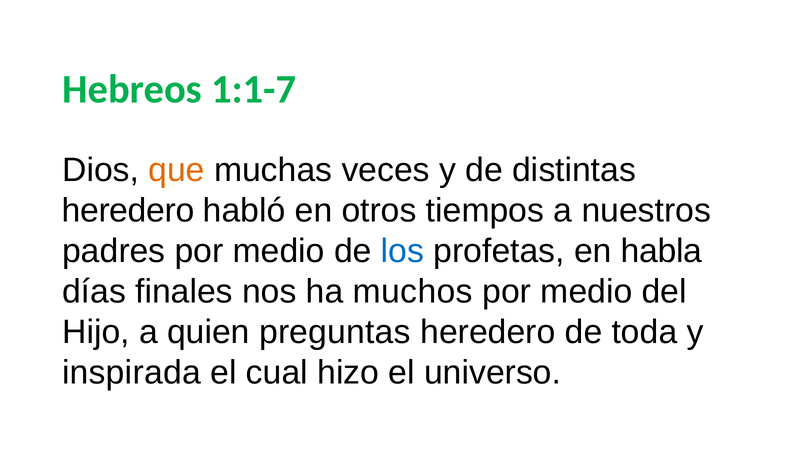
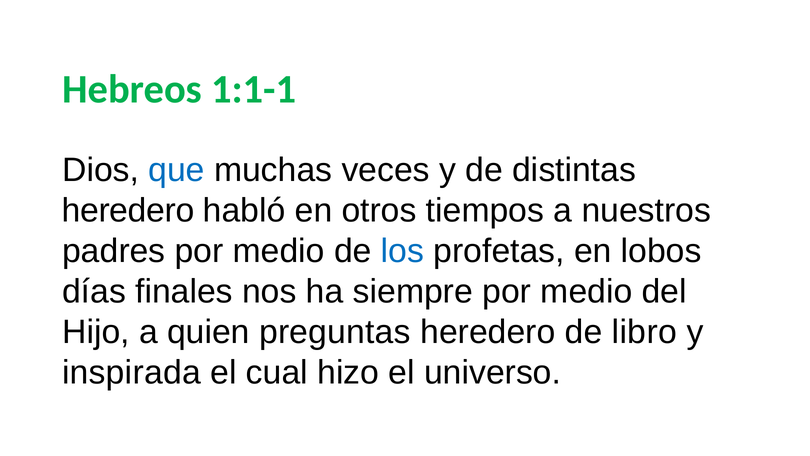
1:1-7: 1:1-7 -> 1:1-1
que colour: orange -> blue
habla: habla -> lobos
muchos: muchos -> siempre
toda: toda -> libro
